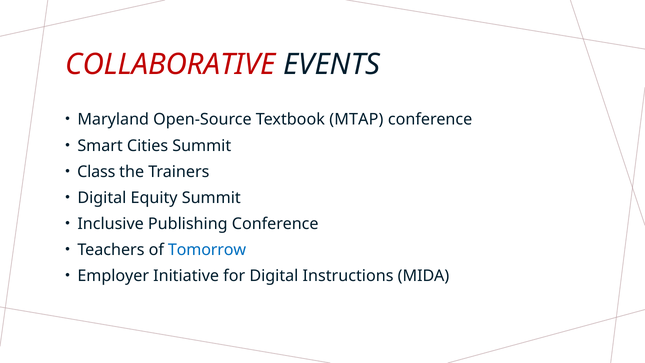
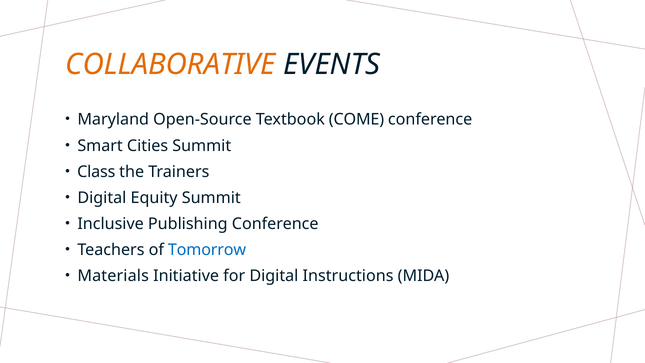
COLLABORATIVE colour: red -> orange
MTAP: MTAP -> COME
Employer: Employer -> Materials
